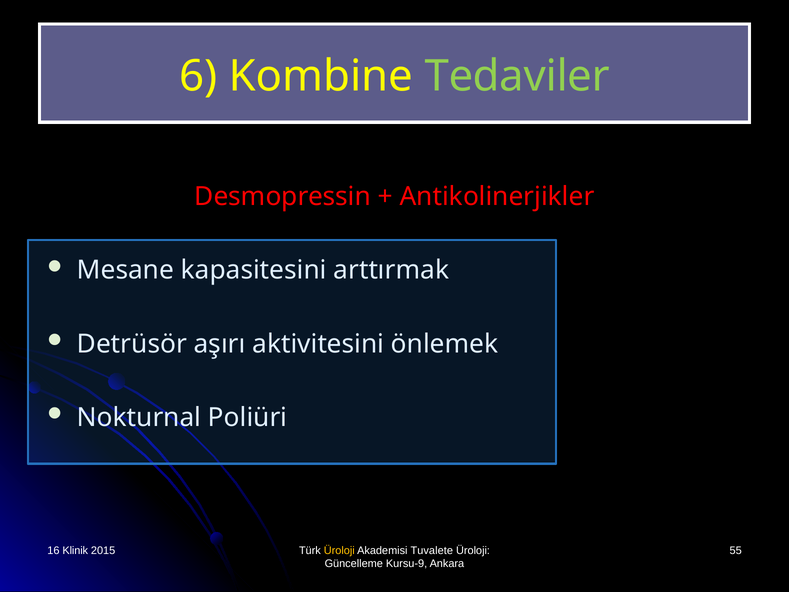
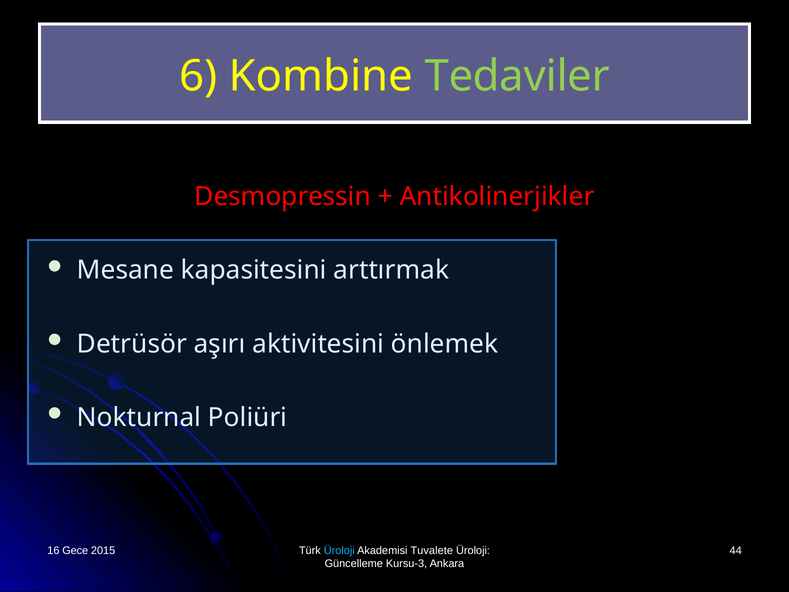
Klinik: Klinik -> Gece
Üroloji at (339, 550) colour: yellow -> light blue
55: 55 -> 44
Kursu-9: Kursu-9 -> Kursu-3
